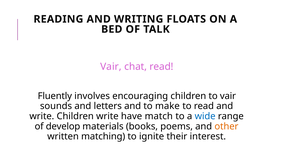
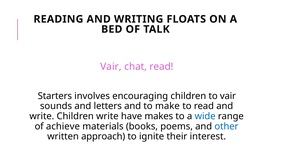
Fluently: Fluently -> Starters
match: match -> makes
develop: develop -> achieve
other colour: orange -> blue
matching: matching -> approach
